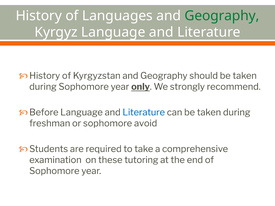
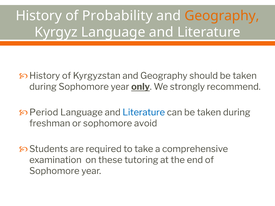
Languages: Languages -> Probability
Geography at (222, 16) colour: green -> orange
Before: Before -> Period
